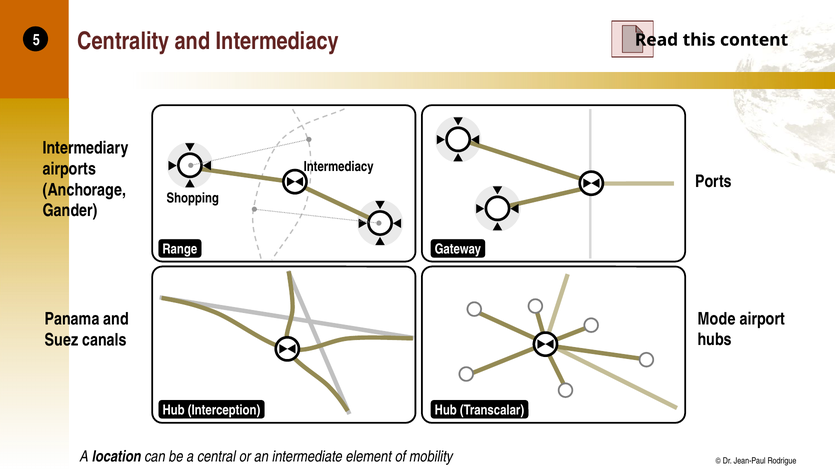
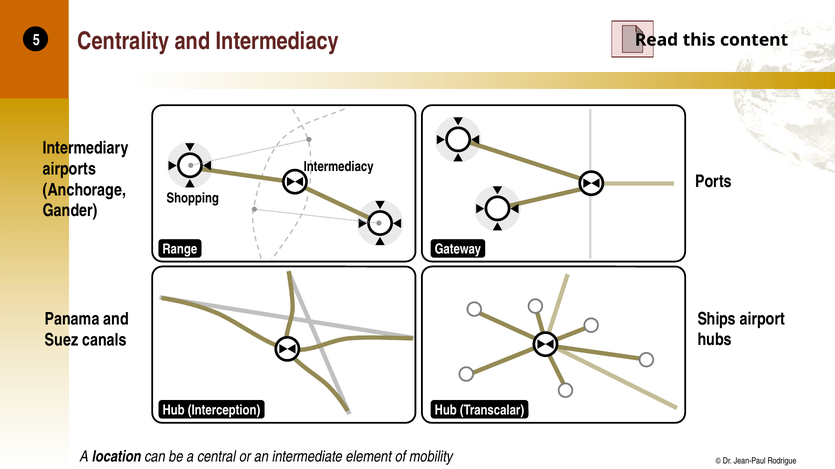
Mode: Mode -> Ships
